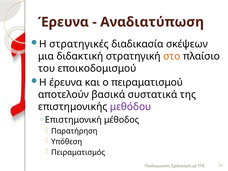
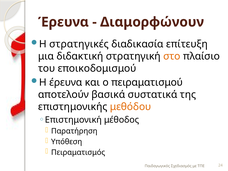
Αναδιατύπωση: Αναδιατύπωση -> Διαμορφώνουν
σκέψεων: σκέψεων -> επίτευξη
μεθόδου colour: purple -> orange
